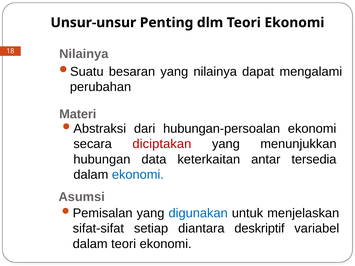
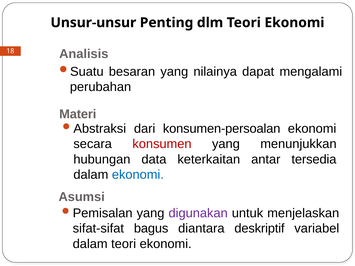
Nilainya at (84, 54): Nilainya -> Analisis
hubungan-persoalan: hubungan-persoalan -> konsumen-persoalan
diciptakan: diciptakan -> konsumen
digunakan colour: blue -> purple
setiap: setiap -> bagus
